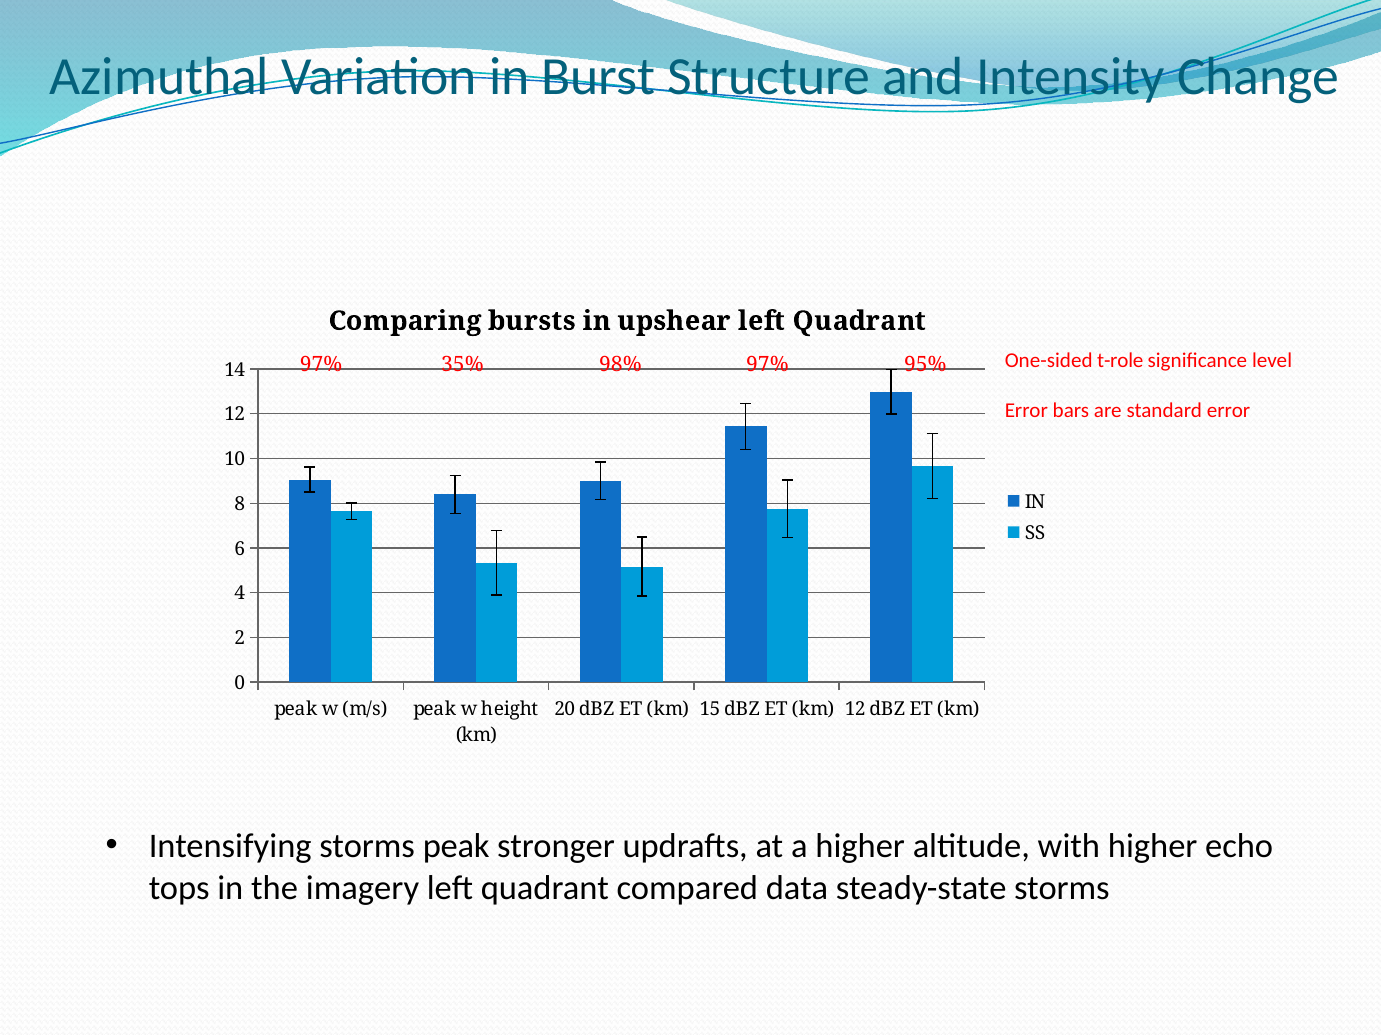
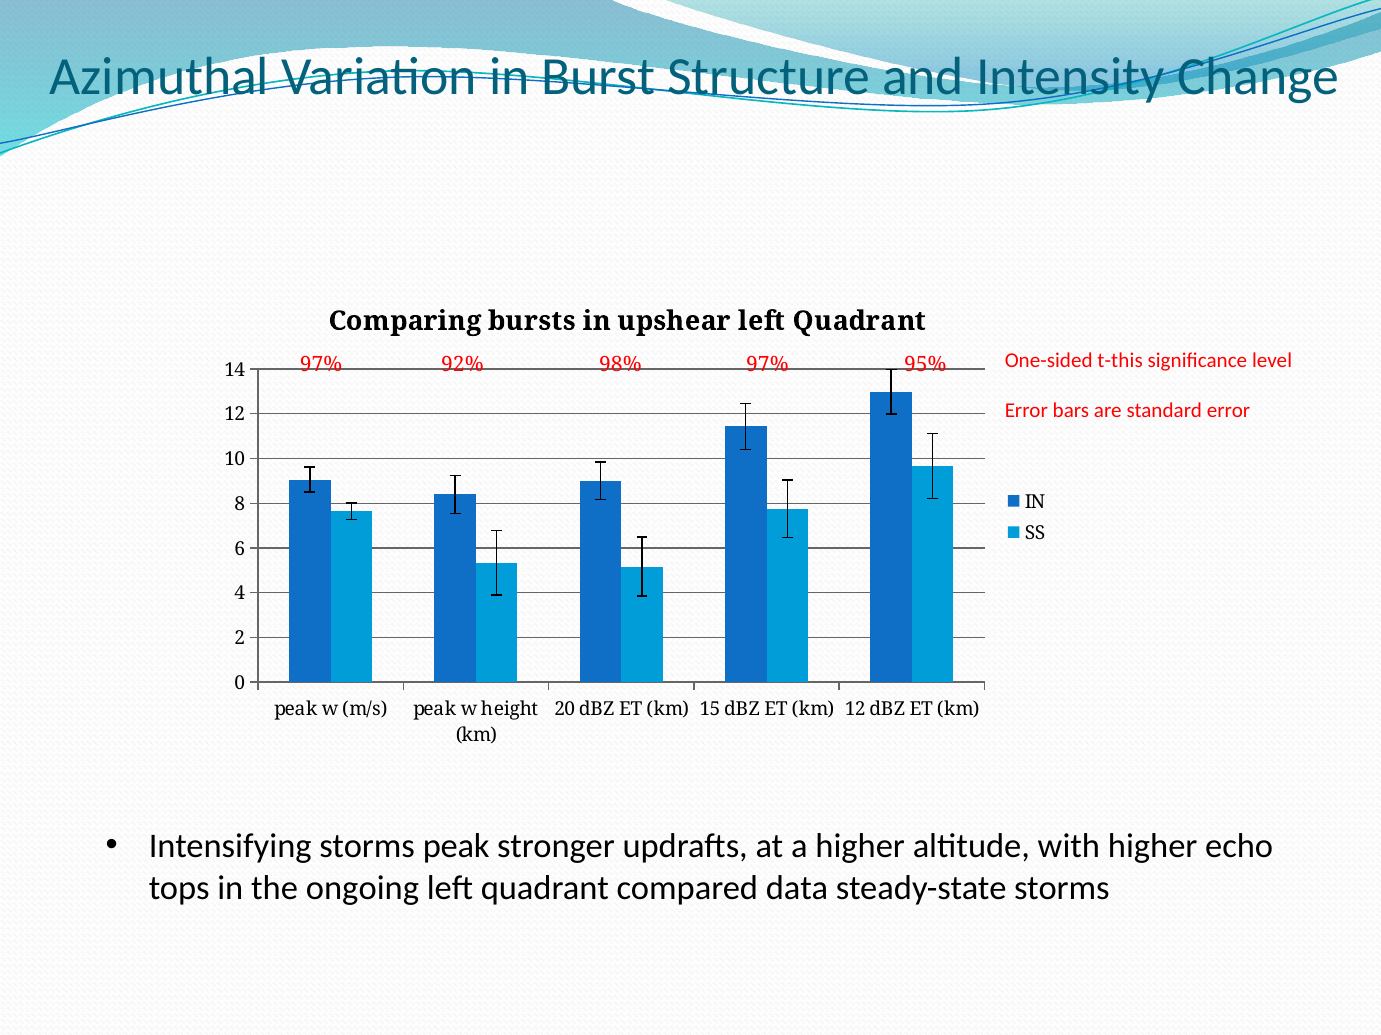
t-role: t-role -> t-this
35%: 35% -> 92%
imagery: imagery -> ongoing
